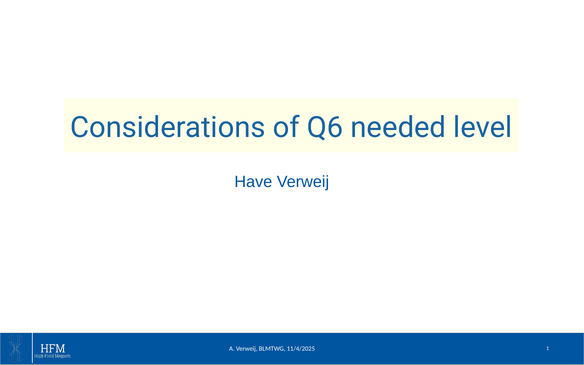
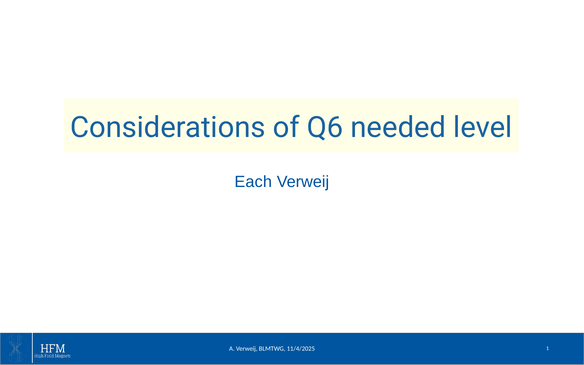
Have: Have -> Each
